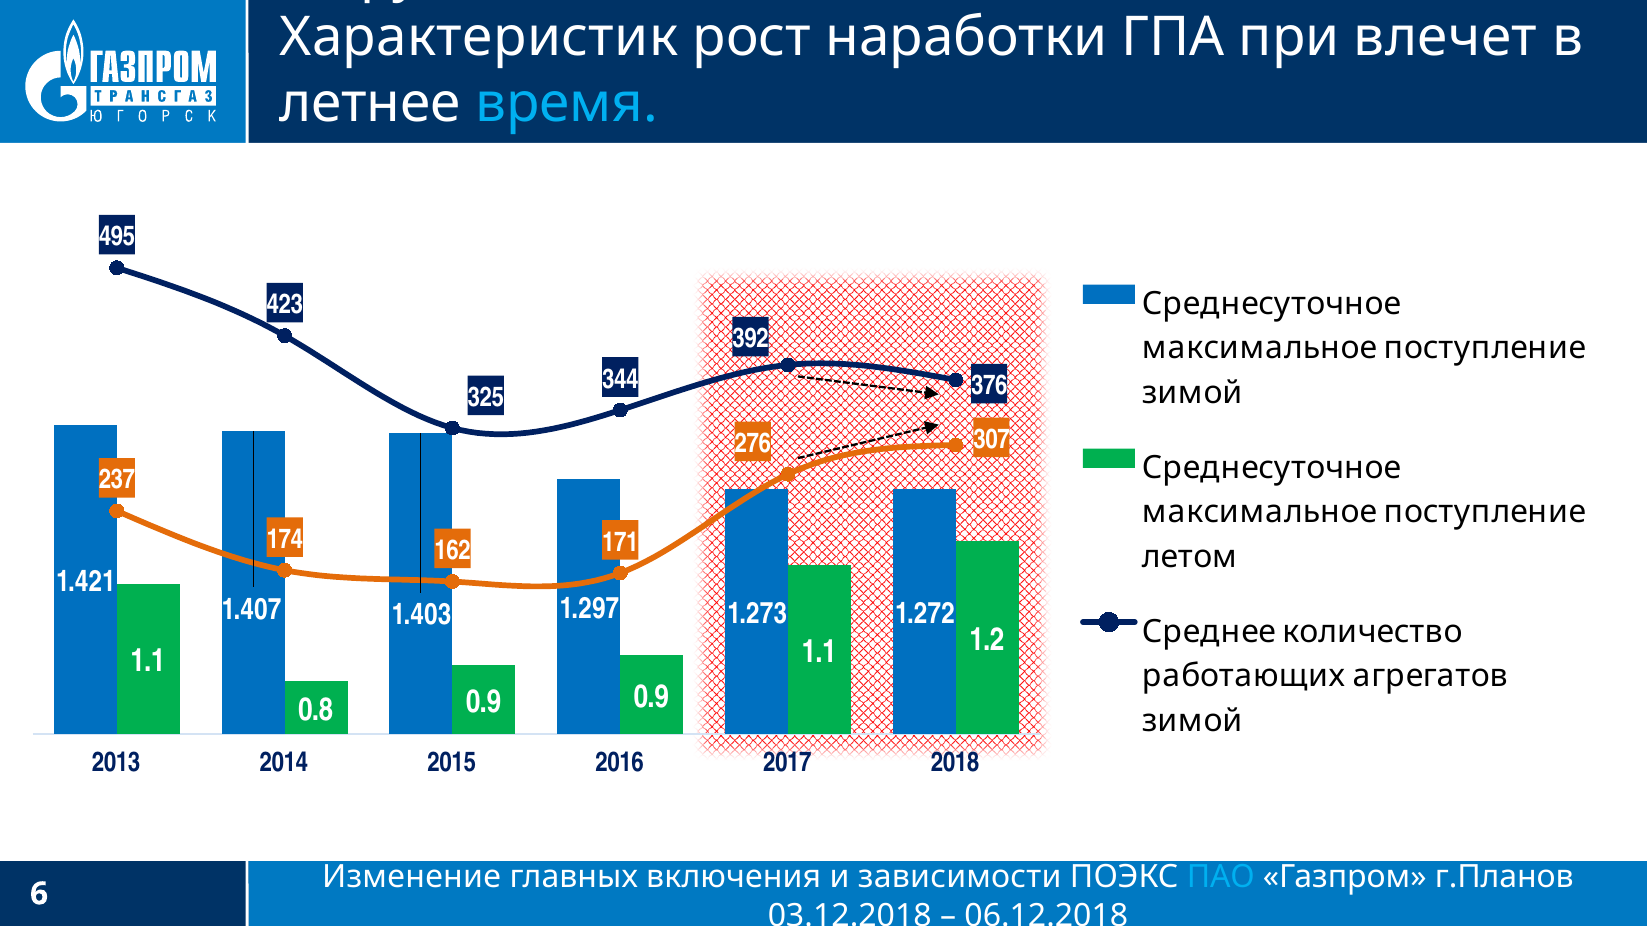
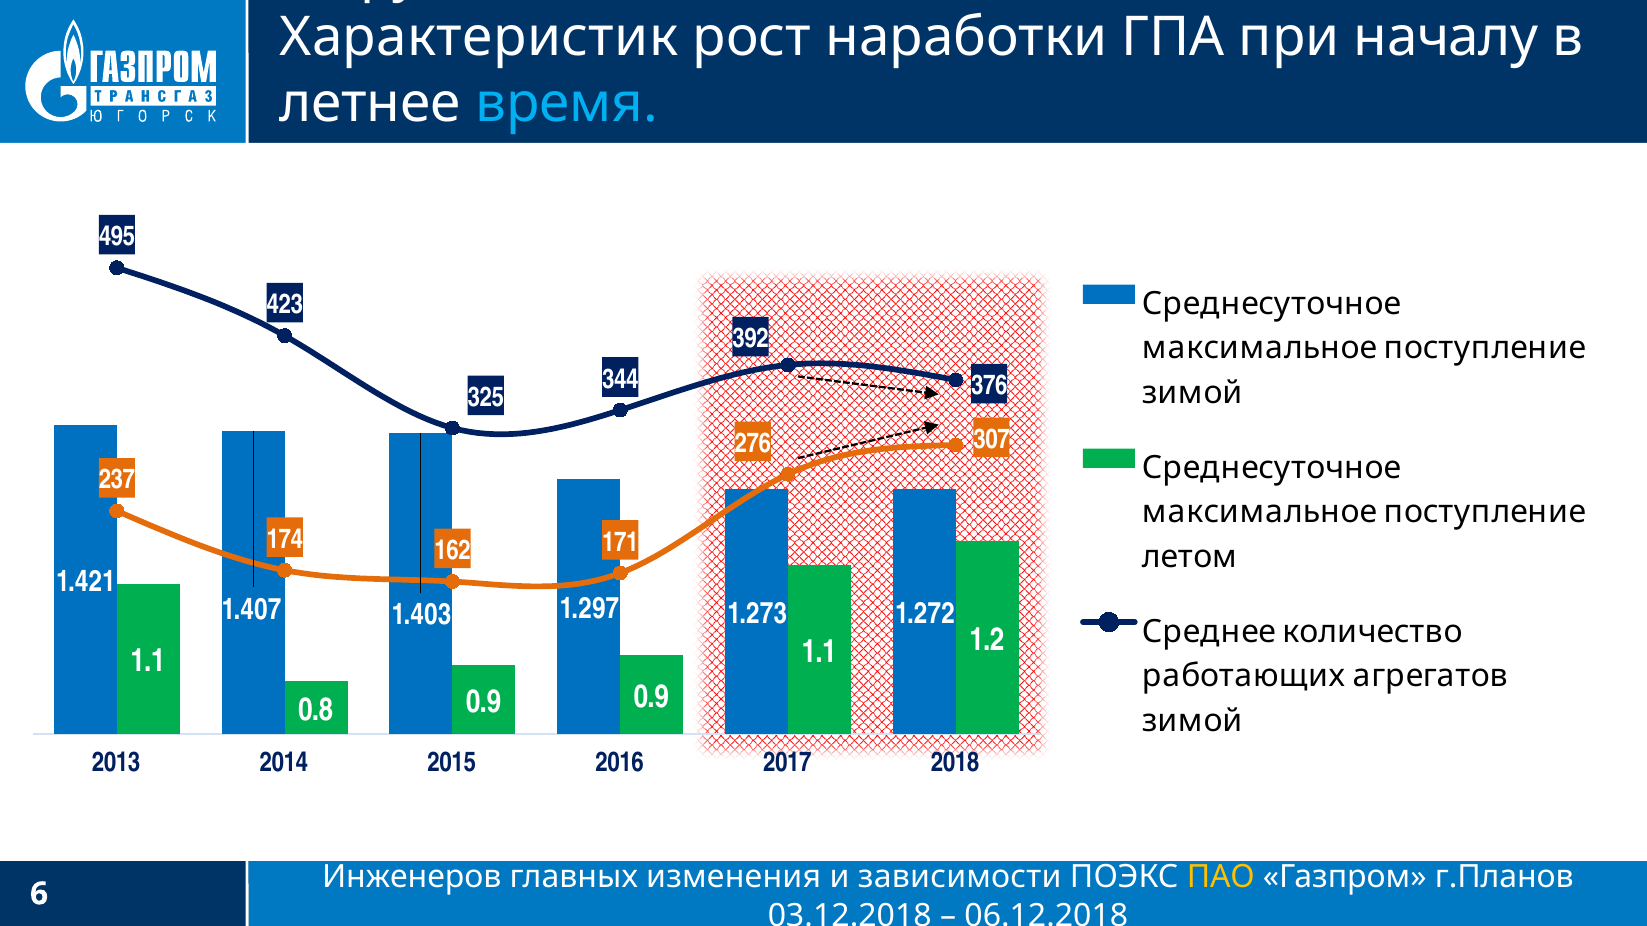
влечет: влечет -> началу
Изменение: Изменение -> Инженеров
включения: включения -> изменения
ПАО colour: light blue -> yellow
